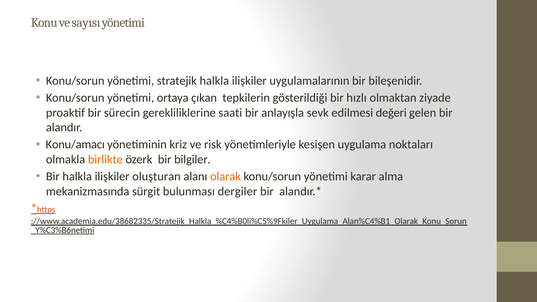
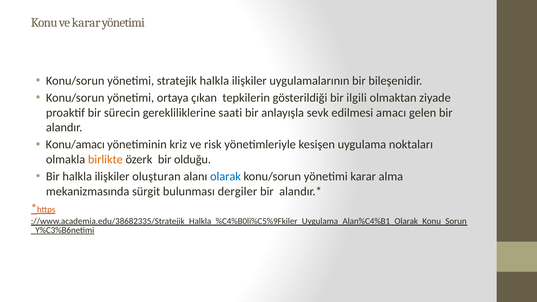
ve sayısı: sayısı -> karar
hızlı: hızlı -> ilgili
değeri: değeri -> amacı
bilgiler: bilgiler -> olduğu
olarak colour: orange -> blue
